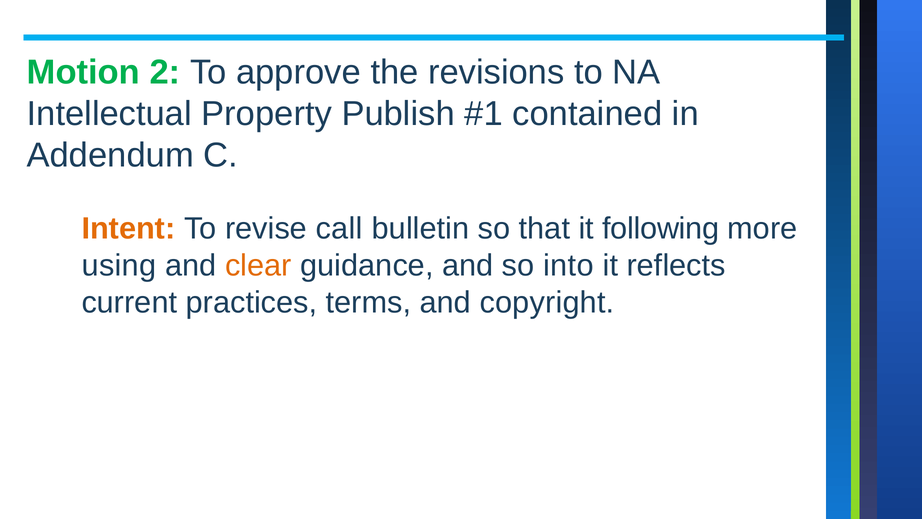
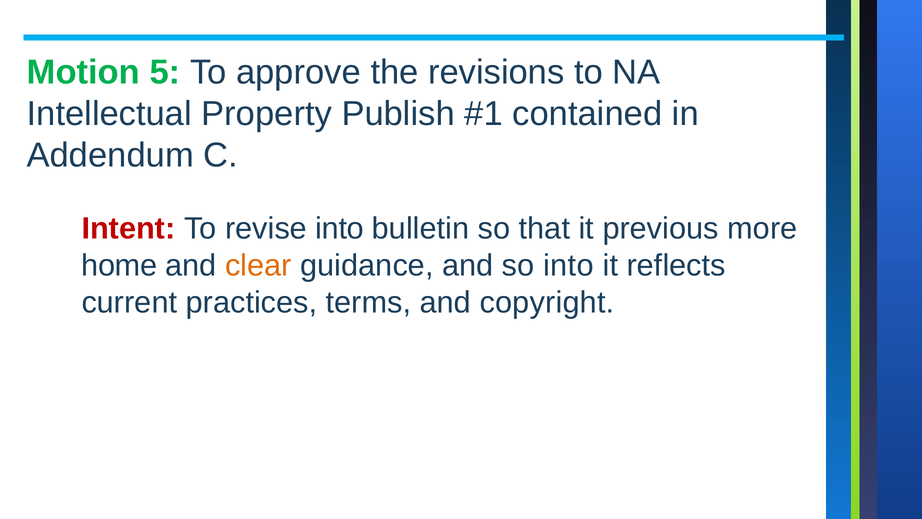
2: 2 -> 5
Intent colour: orange -> red
revise call: call -> into
following: following -> previous
using: using -> home
